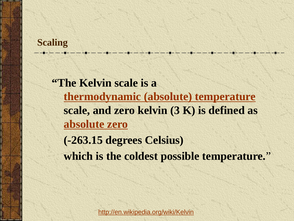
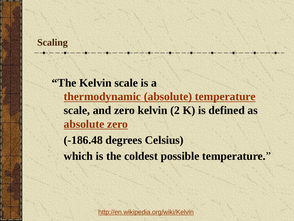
3: 3 -> 2
-263.15: -263.15 -> -186.48
